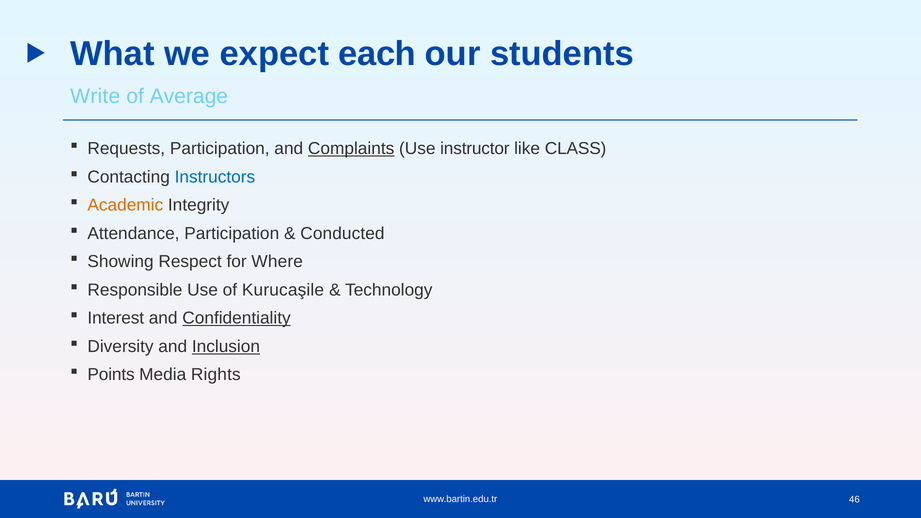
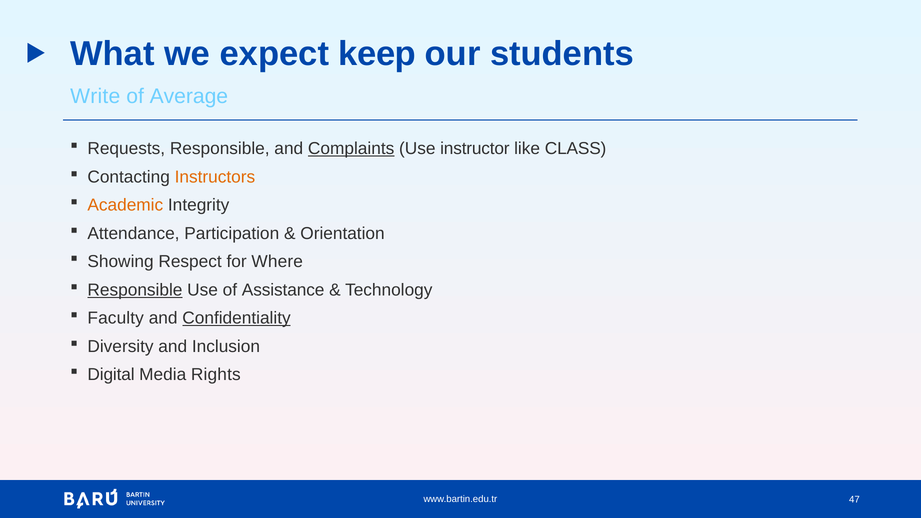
each: each -> keep
Requests Participation: Participation -> Responsible
Instructors colour: blue -> orange
Conducted: Conducted -> Orientation
Responsible at (135, 290) underline: none -> present
Kurucaşile: Kurucaşile -> Assistance
Interest: Interest -> Faculty
Inclusion underline: present -> none
Points: Points -> Digital
46: 46 -> 47
